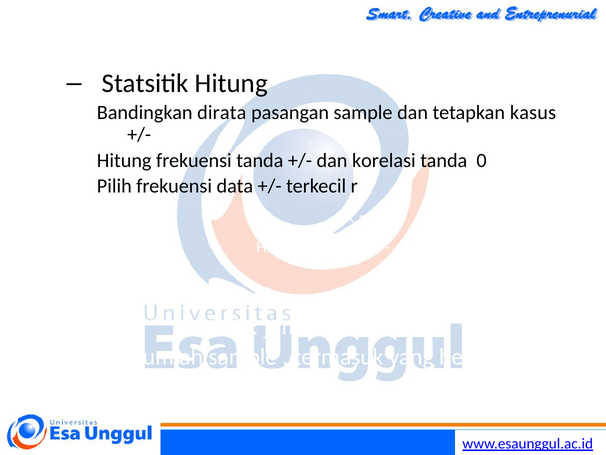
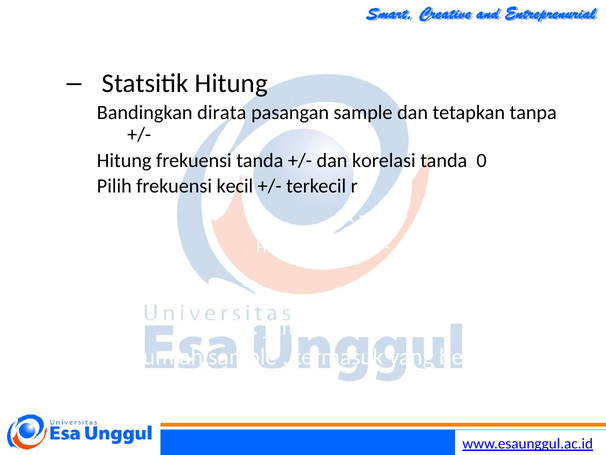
kasus: kasus -> tanpa
data: data -> kecil
